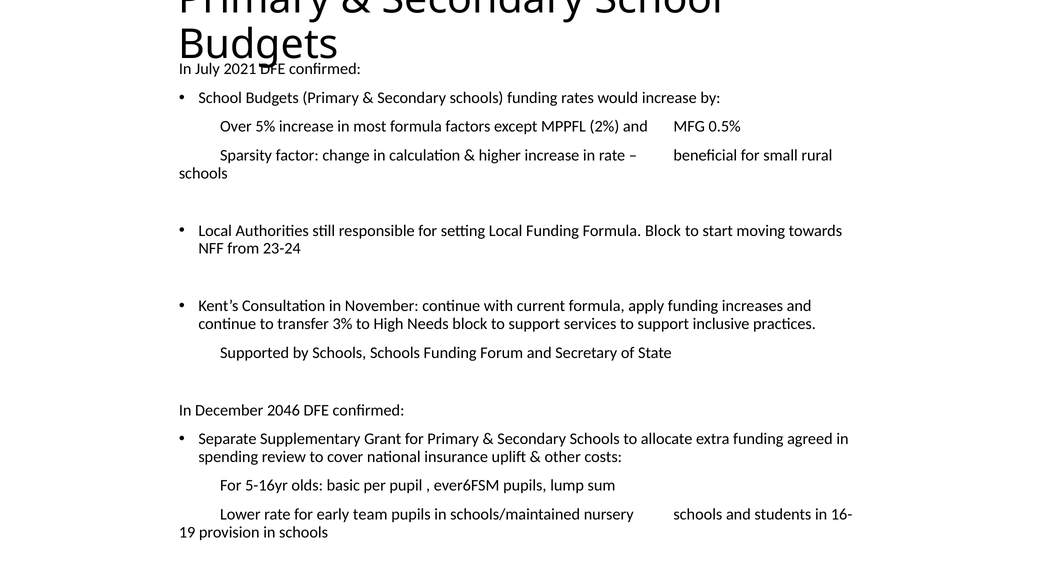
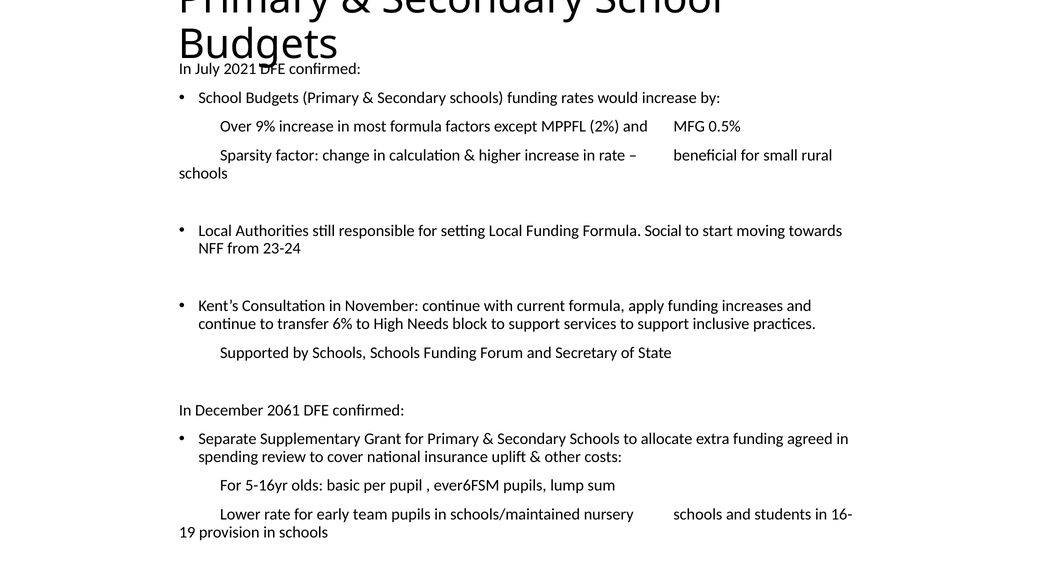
5%: 5% -> 9%
Formula Block: Block -> Social
3%: 3% -> 6%
2046: 2046 -> 2061
